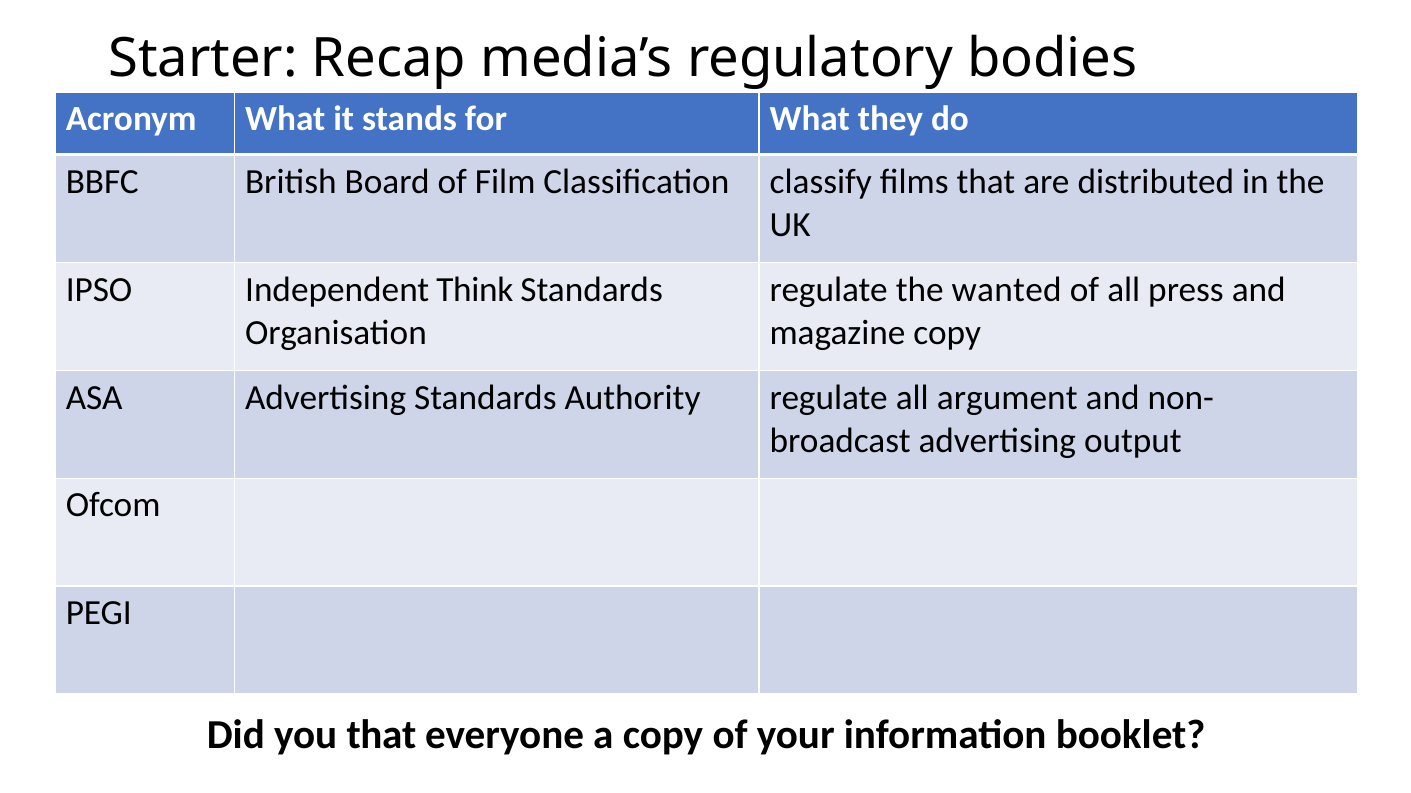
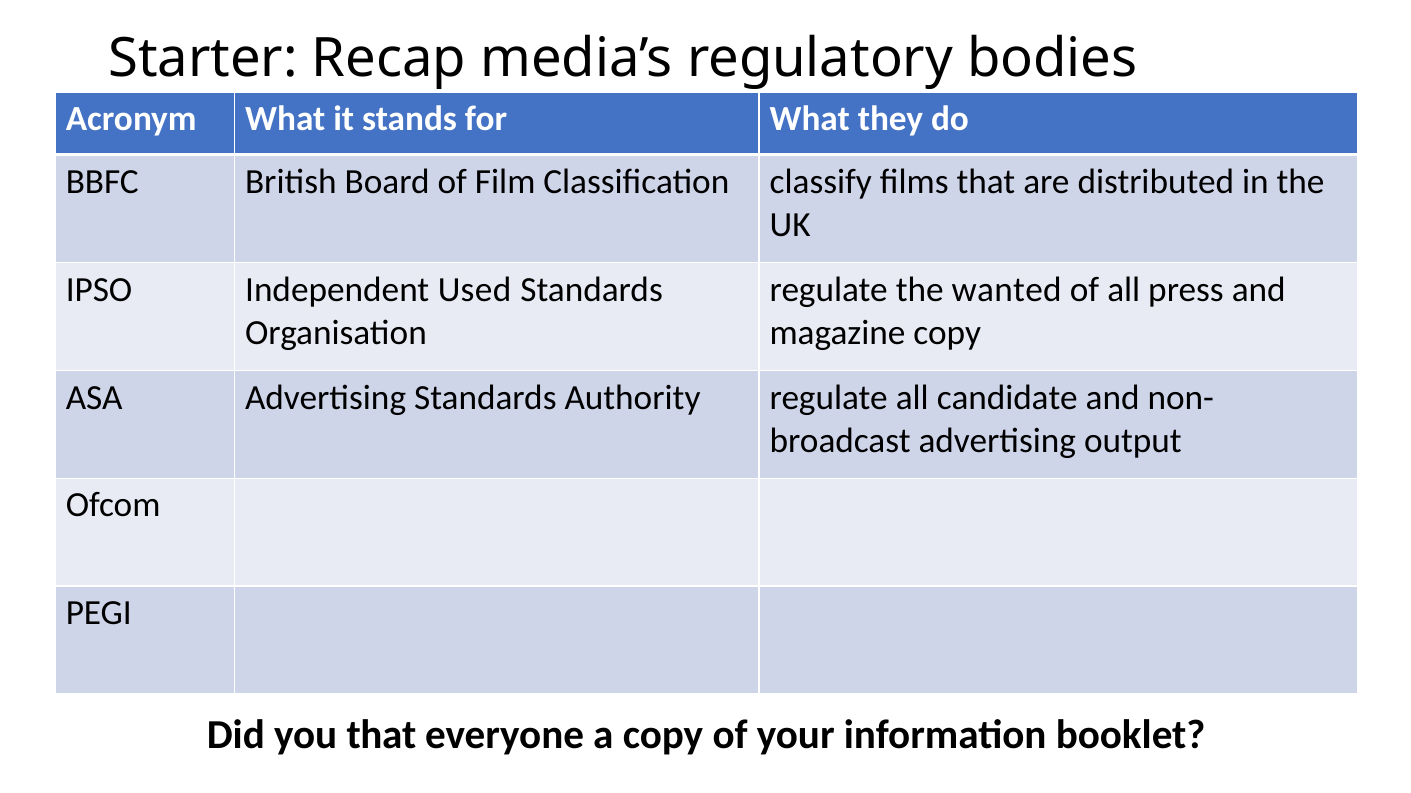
Think: Think -> Used
argument: argument -> candidate
